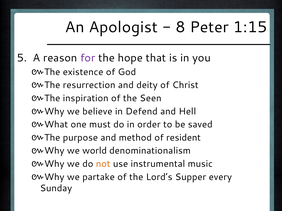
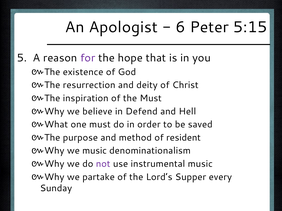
8: 8 -> 6
1:15: 1:15 -> 5:15
the Seen: Seen -> Must
we world: world -> music
not colour: orange -> purple
